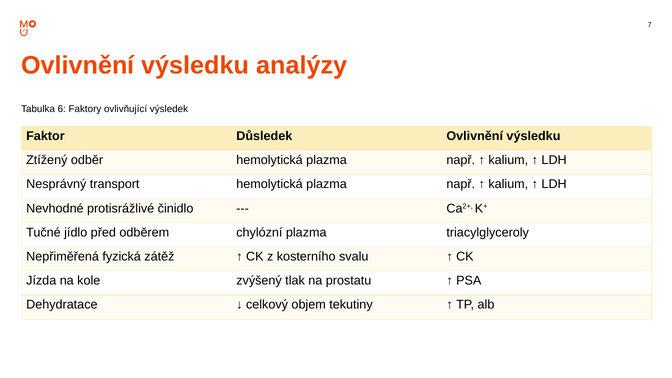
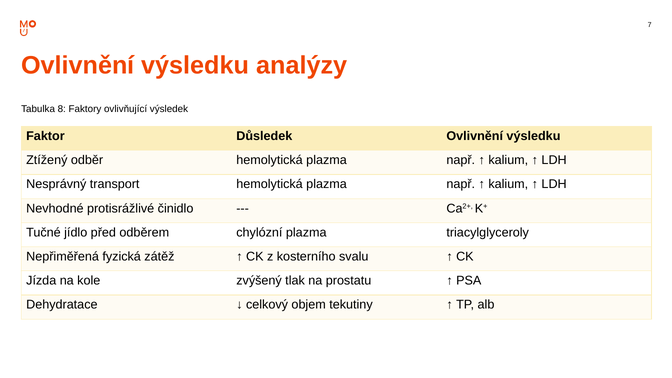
6: 6 -> 8
